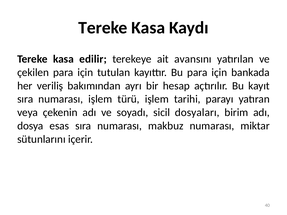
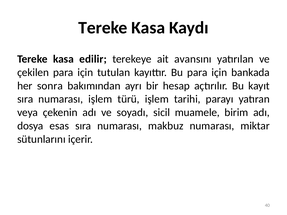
veriliş: veriliş -> sonra
dosyaları: dosyaları -> muamele
